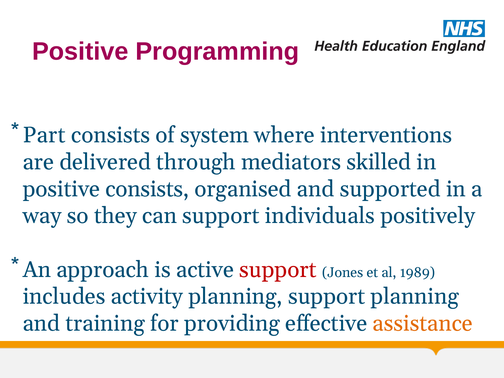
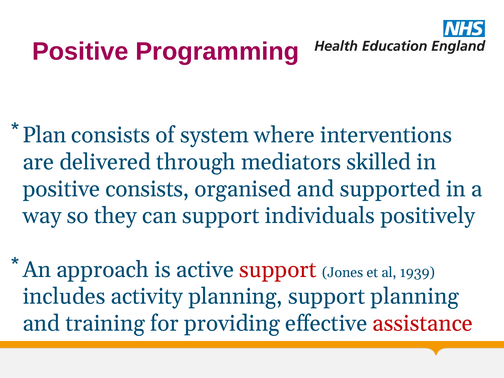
Part: Part -> Plan
1989: 1989 -> 1939
assistance colour: orange -> red
